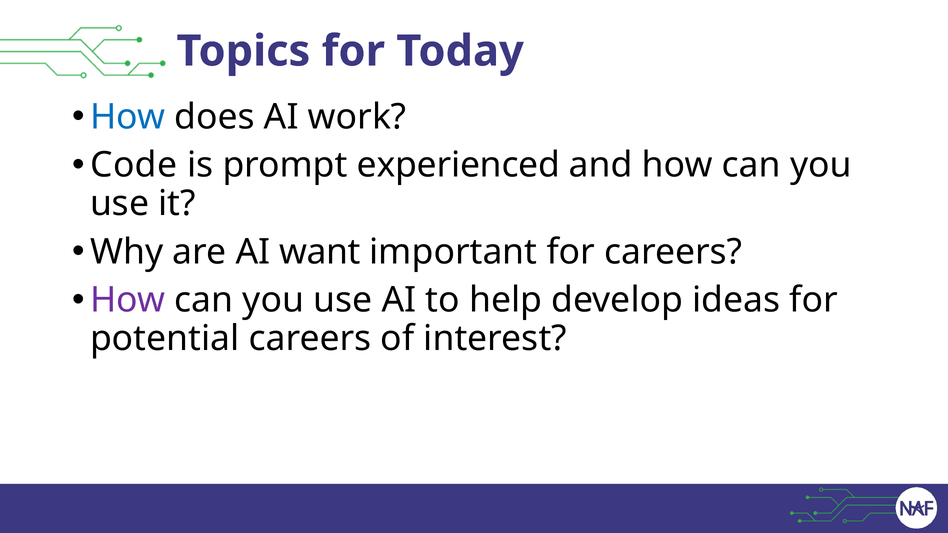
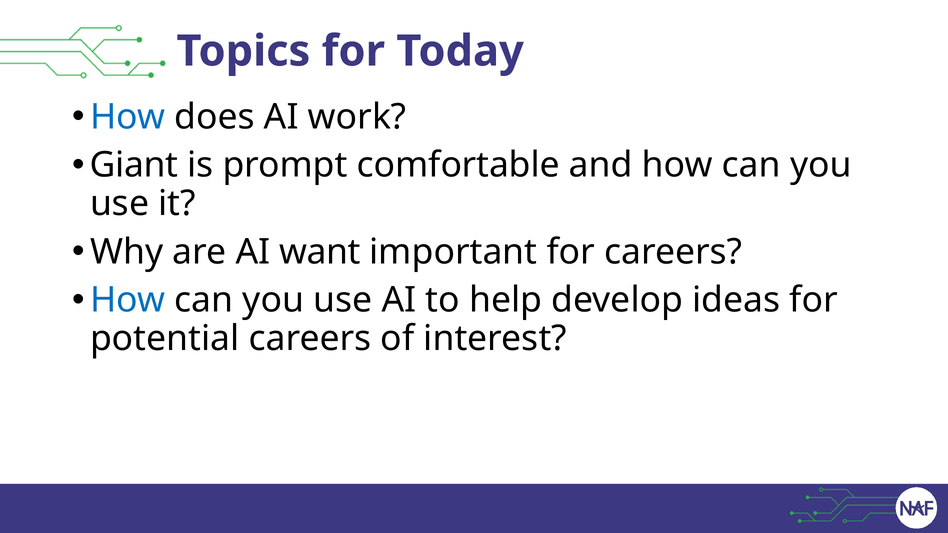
Code: Code -> Giant
experienced: experienced -> comfortable
How at (128, 300) colour: purple -> blue
